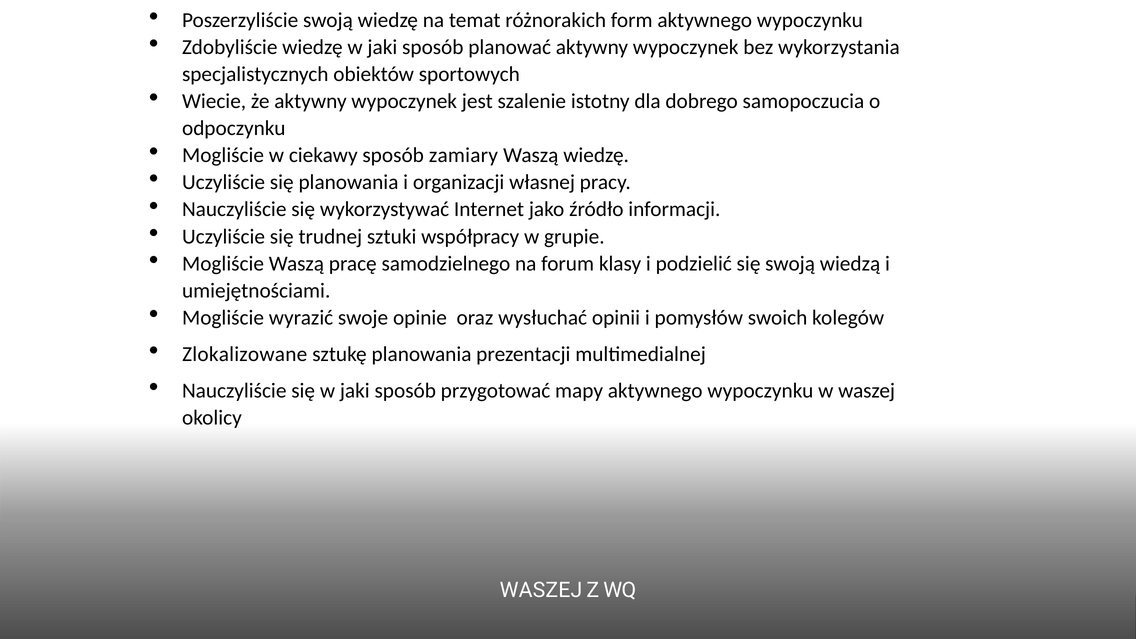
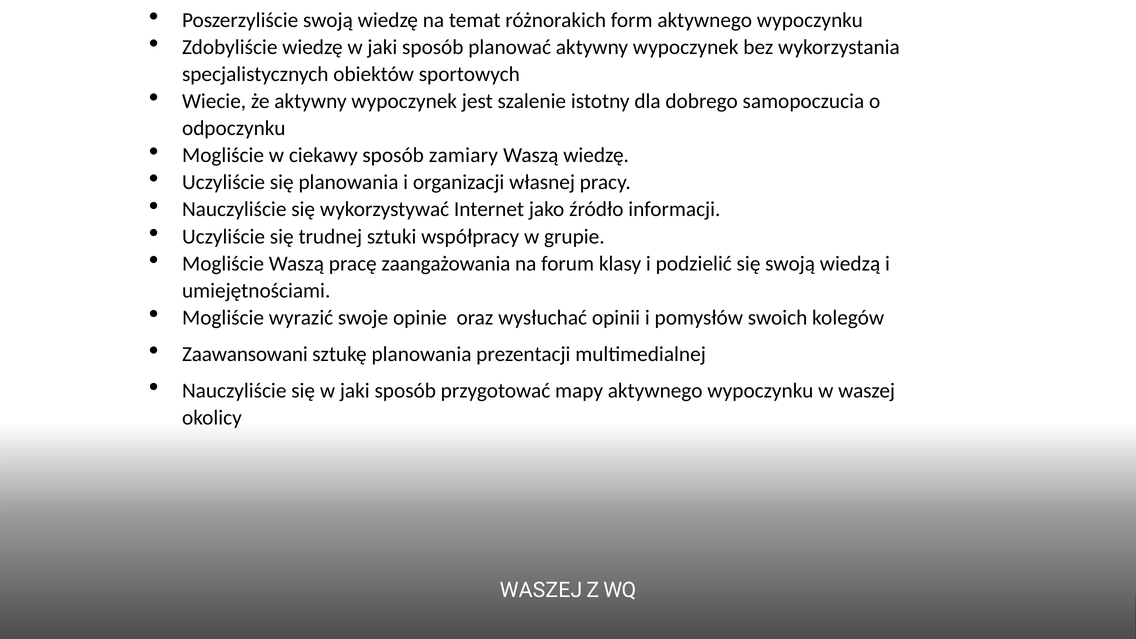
samodzielnego: samodzielnego -> zaangażowania
Zlokalizowane: Zlokalizowane -> Zaawansowani
